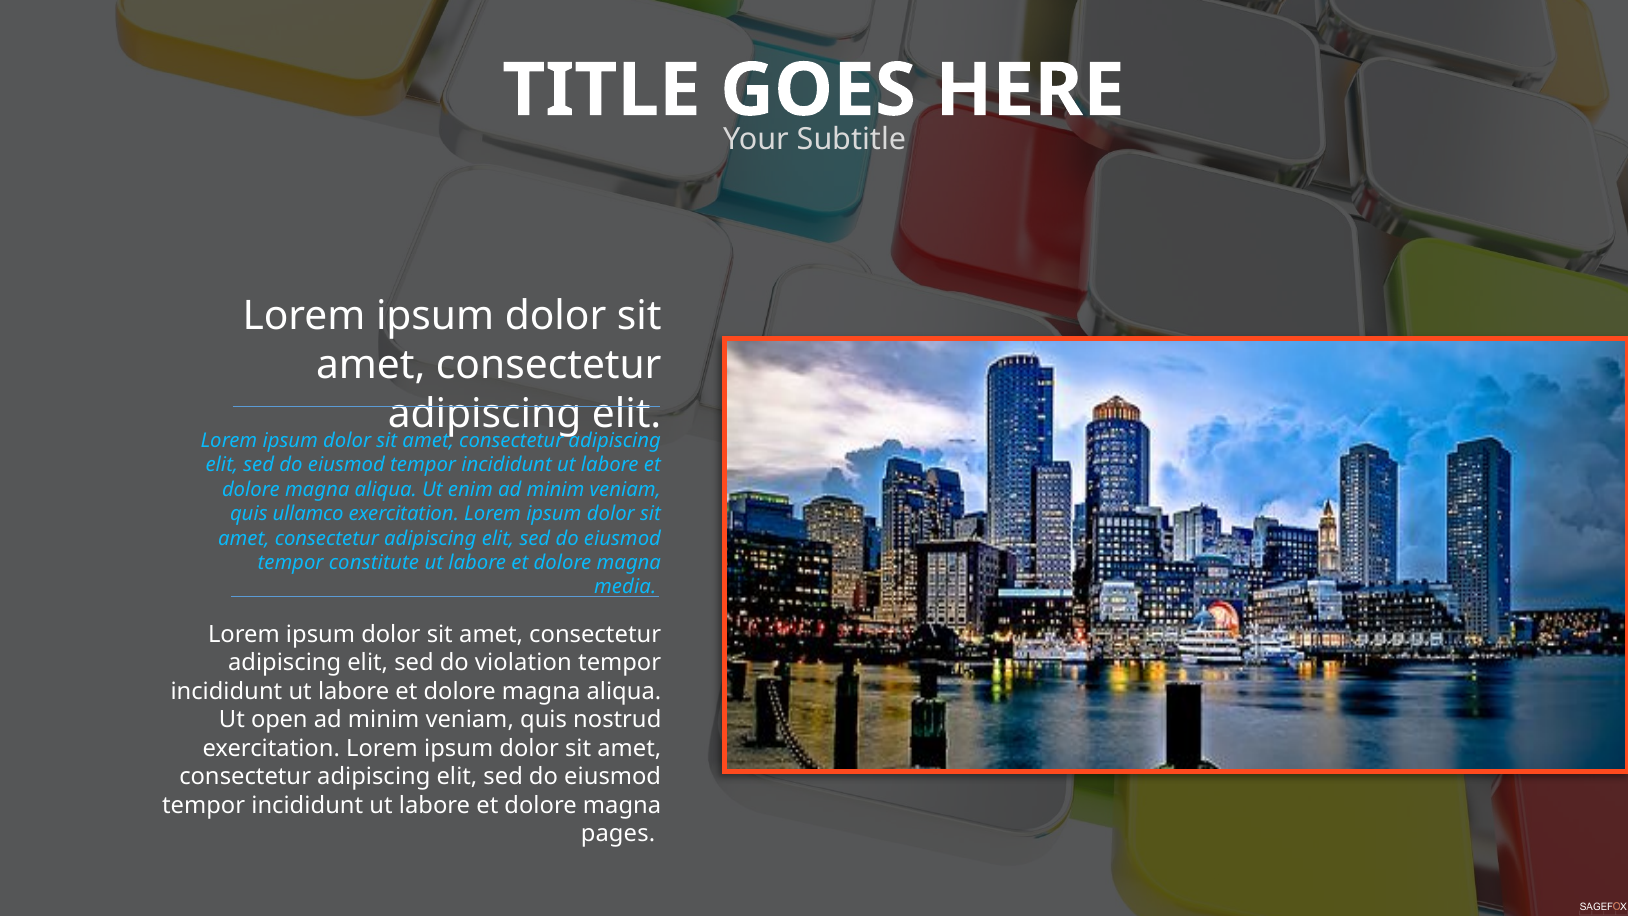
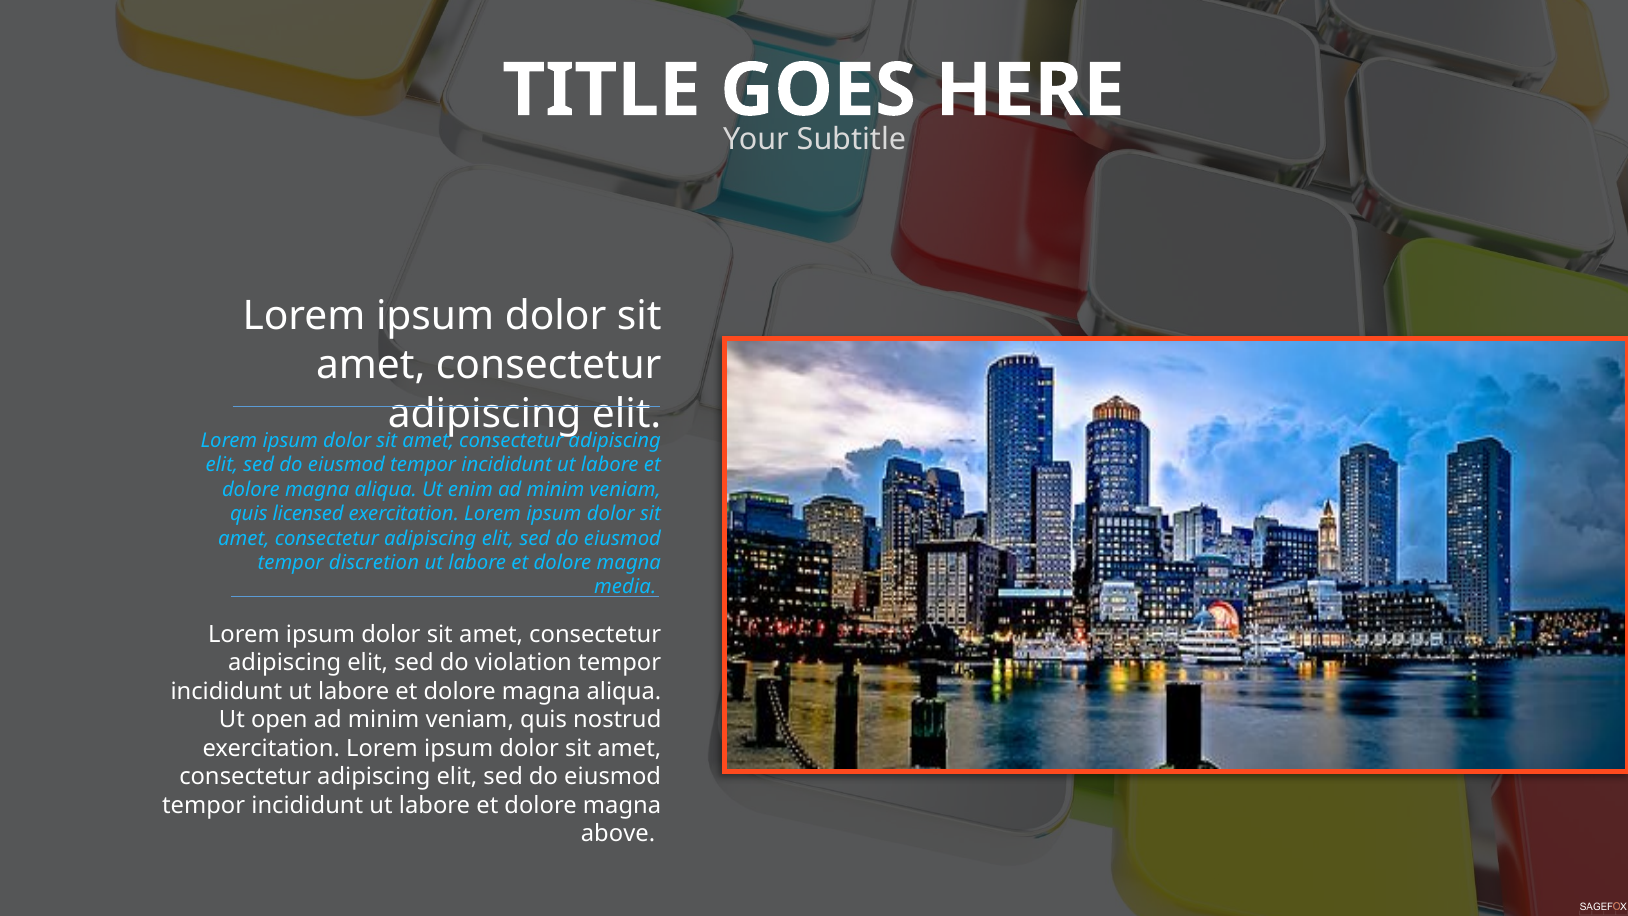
ullamco: ullamco -> licensed
constitute: constitute -> discretion
pages: pages -> above
